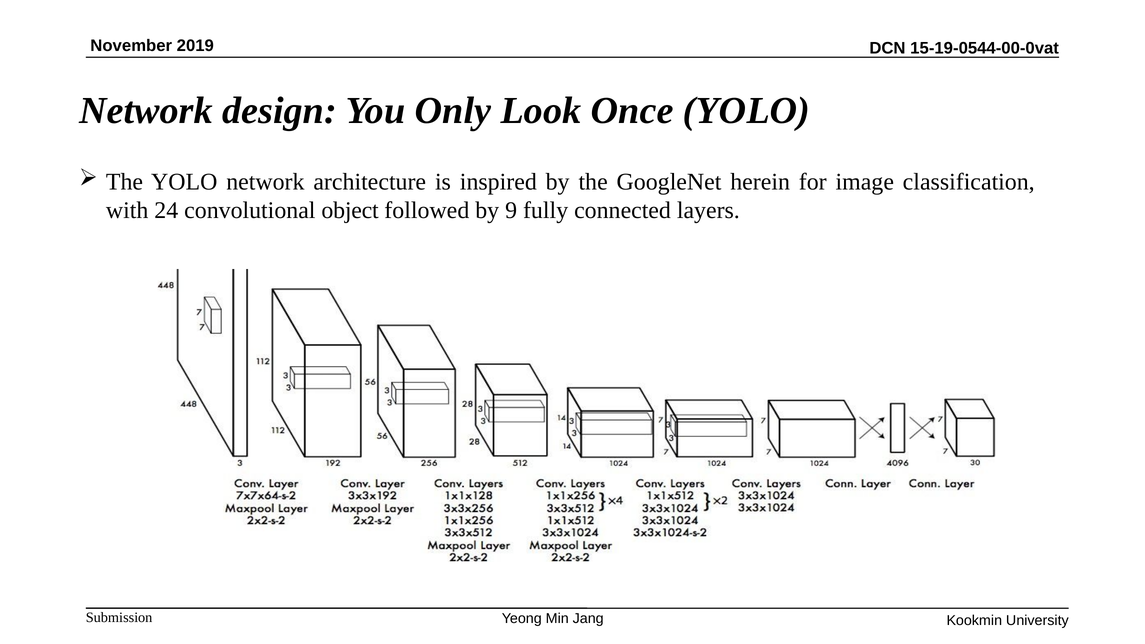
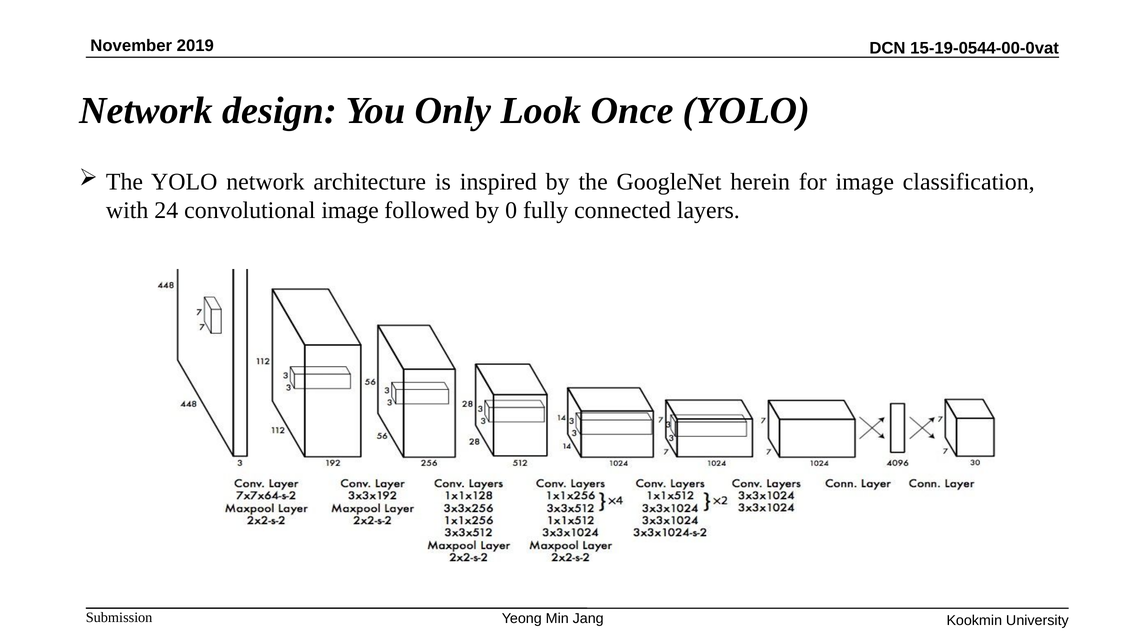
convolutional object: object -> image
9: 9 -> 0
